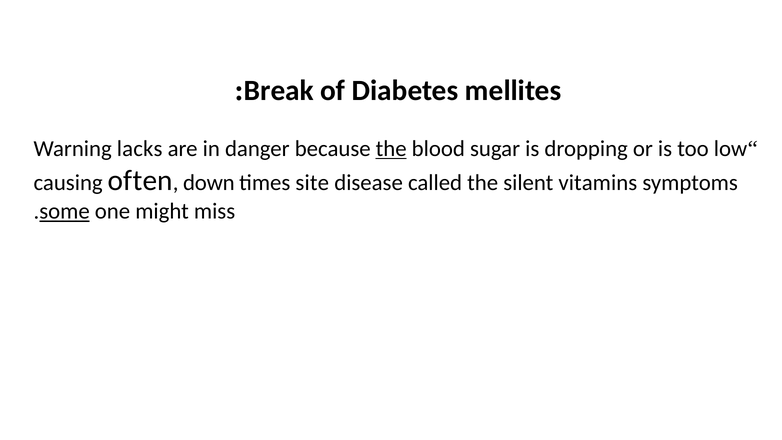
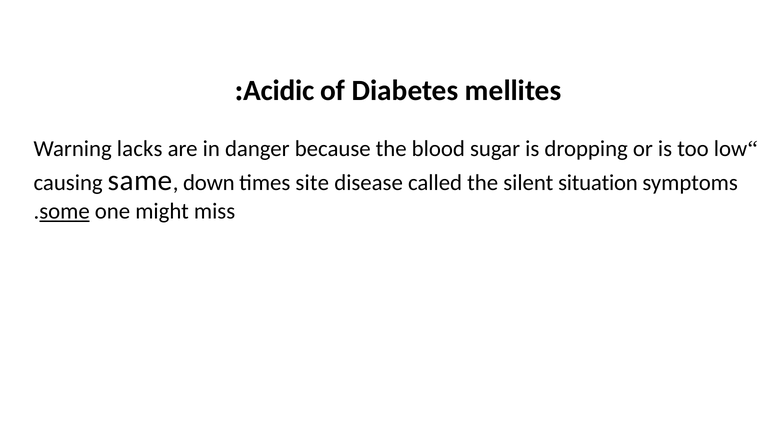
Break: Break -> Acidic
the at (391, 149) underline: present -> none
often: often -> same
vitamins: vitamins -> situation
